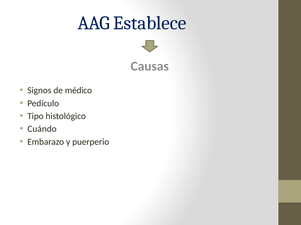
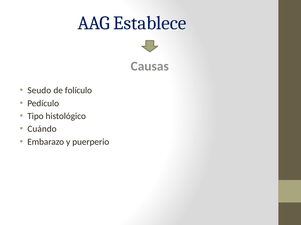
Signos: Signos -> Seudo
médico: médico -> folículo
